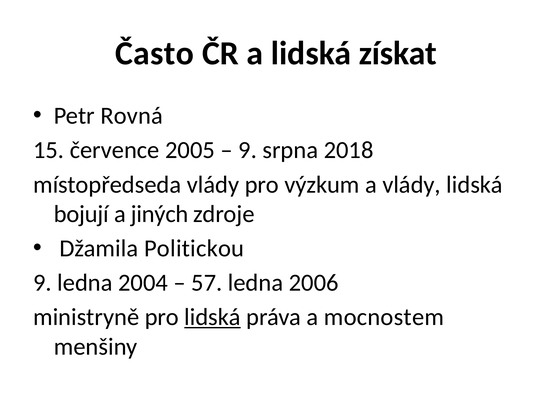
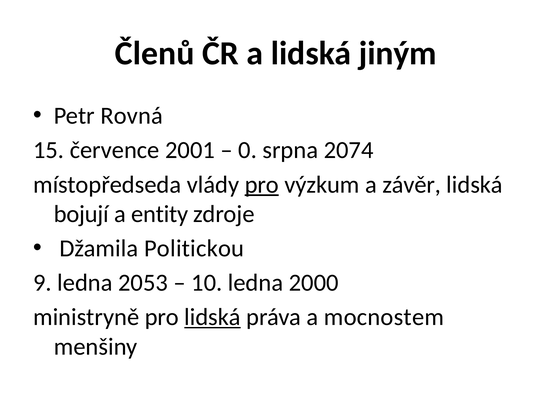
Často: Často -> Členů
získat: získat -> jiným
2005: 2005 -> 2001
9 at (248, 150): 9 -> 0
2018: 2018 -> 2074
pro at (262, 185) underline: none -> present
a vlády: vlády -> závěr
jiných: jiných -> entity
2004: 2004 -> 2053
57: 57 -> 10
2006: 2006 -> 2000
